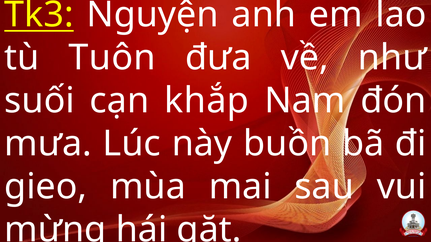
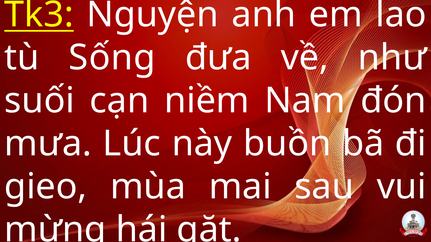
Tuôn: Tuôn -> Sống
khắp: khắp -> niềm
